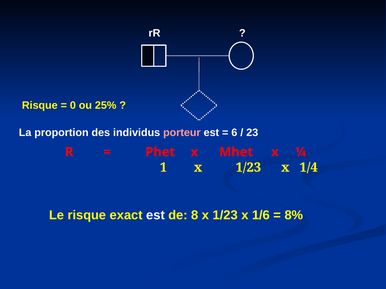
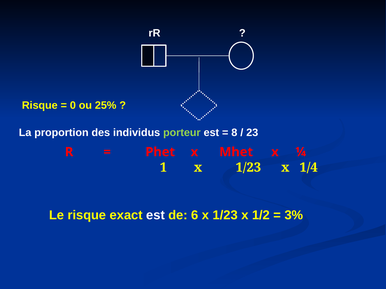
porteur colour: pink -> light green
6: 6 -> 8
8: 8 -> 6
1/6: 1/6 -> 1/2
8%: 8% -> 3%
